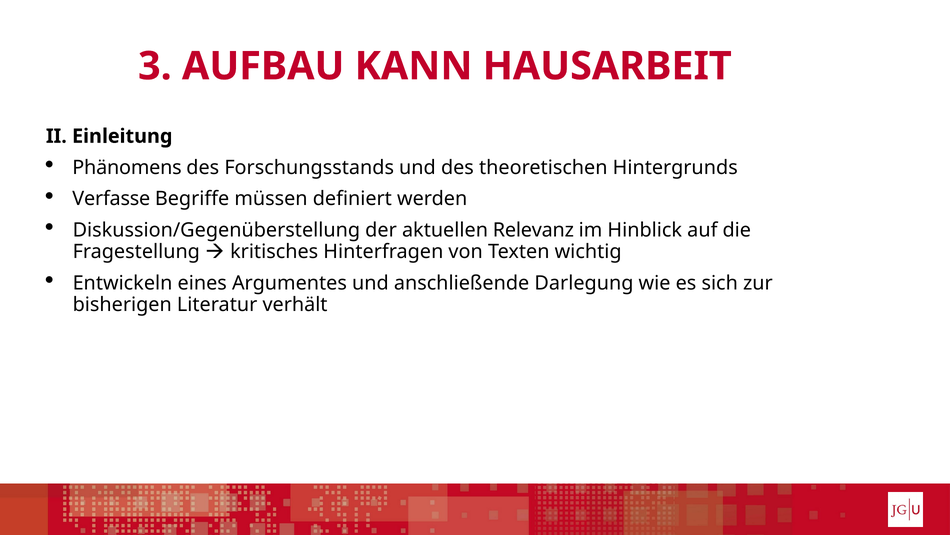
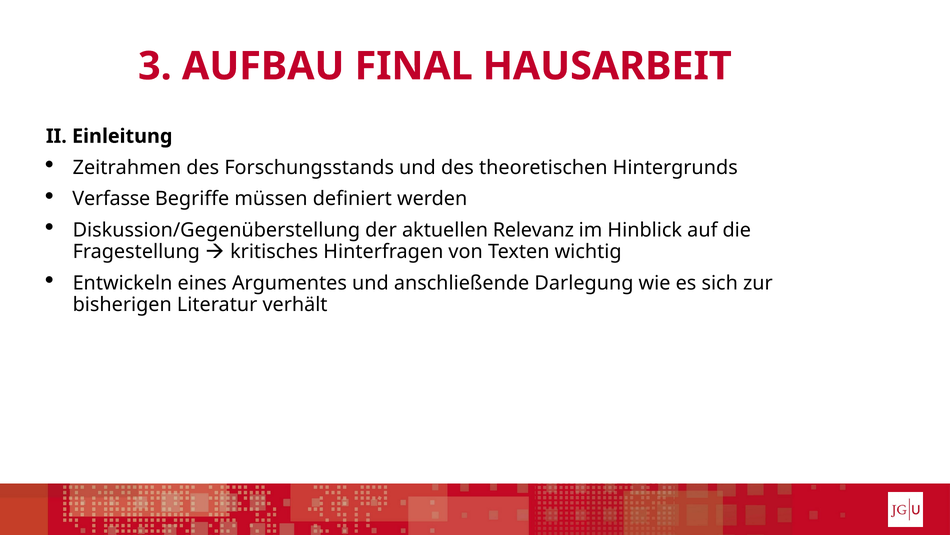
KANN: KANN -> FINAL
Phänomens: Phänomens -> Zeitrahmen
